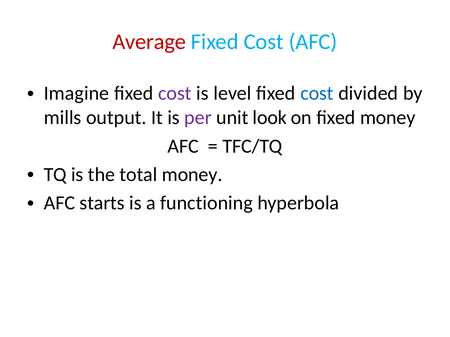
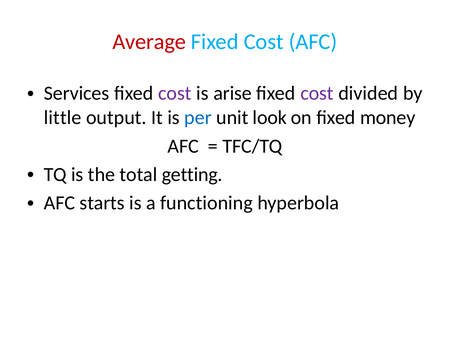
Imagine: Imagine -> Services
level: level -> arise
cost at (317, 93) colour: blue -> purple
mills: mills -> little
per colour: purple -> blue
total money: money -> getting
